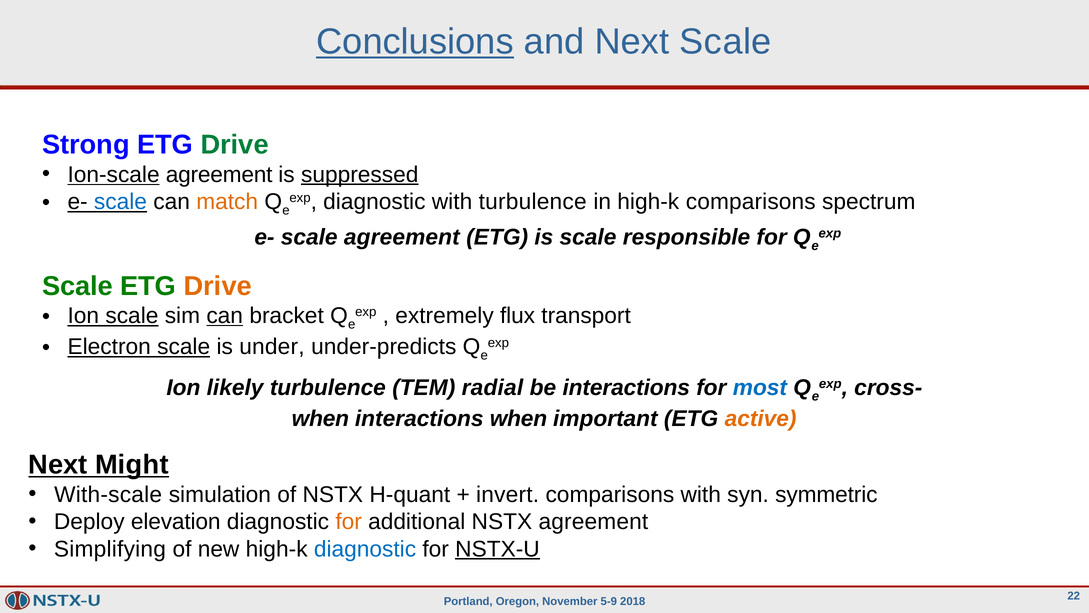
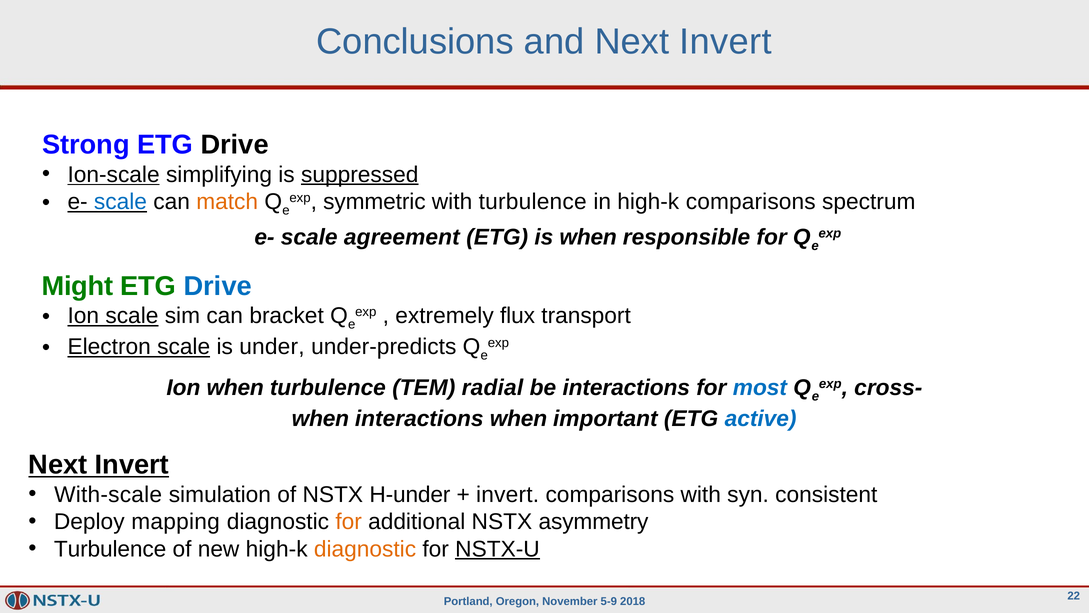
Conclusions underline: present -> none
and Next Scale: Scale -> Invert
Drive at (235, 145) colour: green -> black
Ion-scale agreement: agreement -> simplifying
diagnostic at (374, 202): diagnostic -> symmetric
is scale: scale -> when
Scale at (77, 286): Scale -> Might
Drive at (218, 286) colour: orange -> blue
can at (225, 315) underline: present -> none
Ion likely: likely -> when
active colour: orange -> blue
Might at (132, 465): Might -> Invert
H-quant: H-quant -> H-under
symmetric: symmetric -> consistent
elevation: elevation -> mapping
NSTX agreement: agreement -> asymmetry
Simplifying at (110, 549): Simplifying -> Turbulence
diagnostic at (365, 549) colour: blue -> orange
